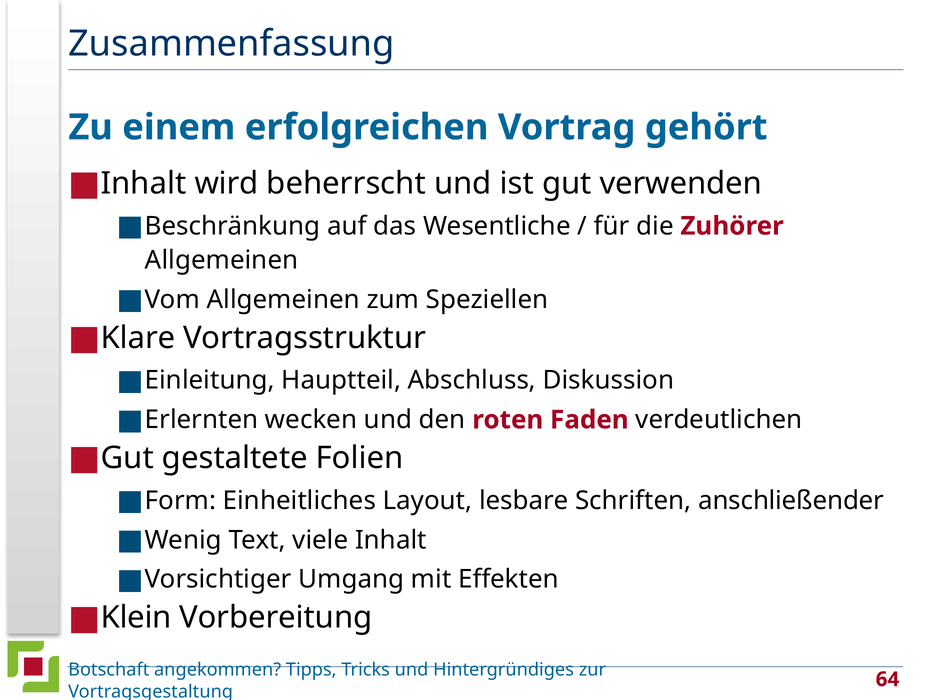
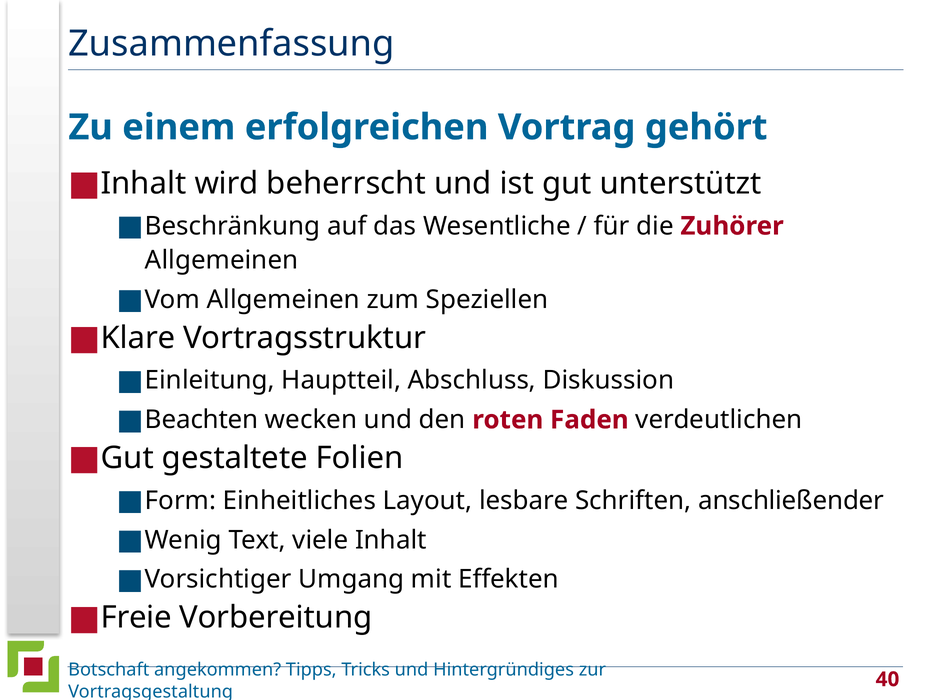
verwenden: verwenden -> unterstützt
Erlernten: Erlernten -> Beachten
Klein: Klein -> Freie
64: 64 -> 40
